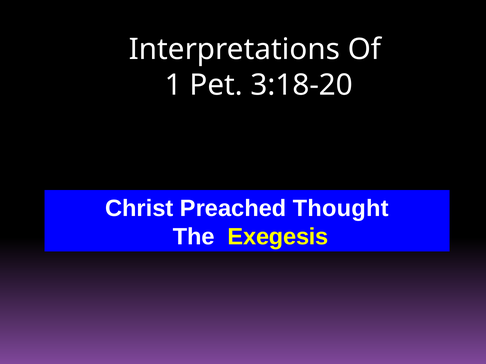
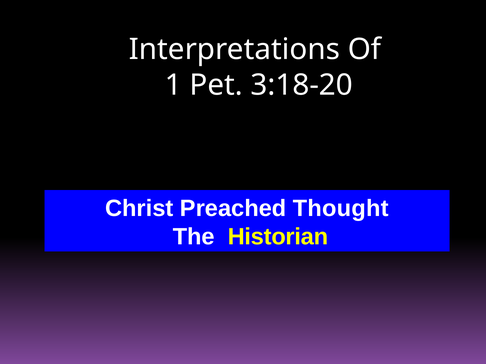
Exegesis: Exegesis -> Historian
